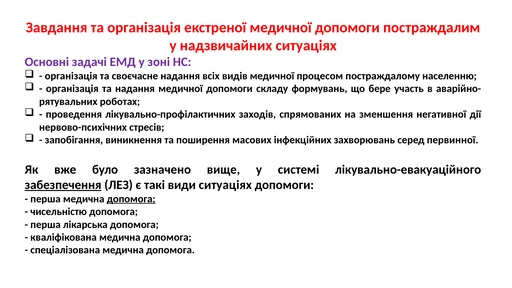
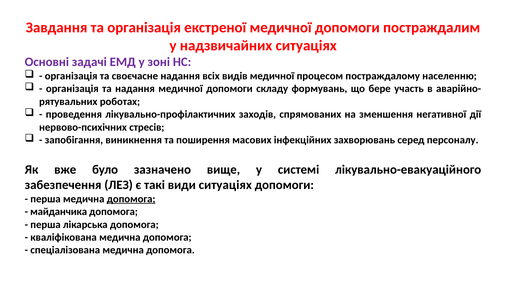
первинної: первинної -> персоналу
забезпечення underline: present -> none
чисельністю: чисельністю -> майданчика
